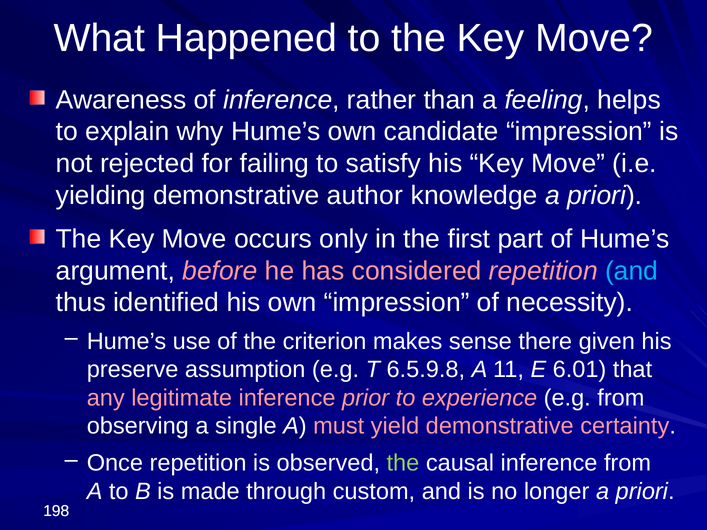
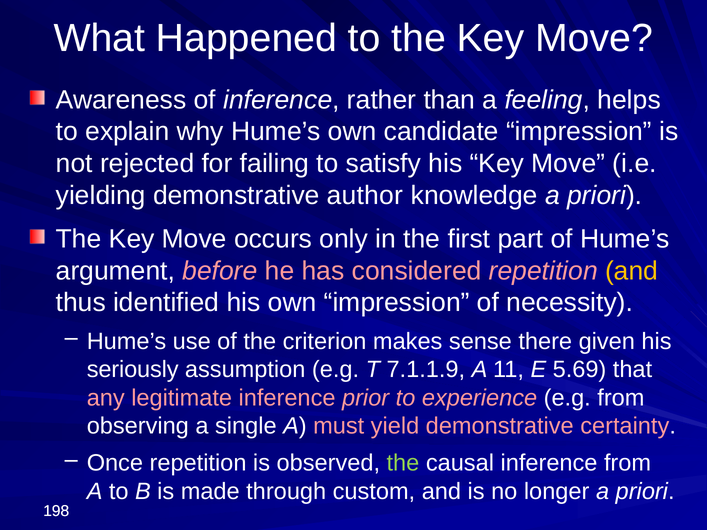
and at (632, 271) colour: light blue -> yellow
preserve: preserve -> seriously
6.5.9.8: 6.5.9.8 -> 7.1.1.9
6.01: 6.01 -> 5.69
